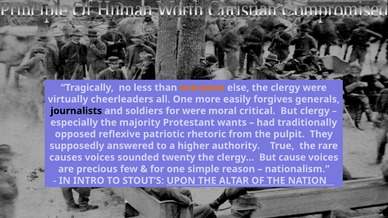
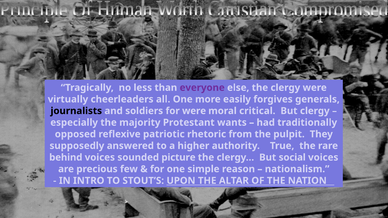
everyone colour: orange -> purple
causes: causes -> behind
twenty: twenty -> picture
cause: cause -> social
